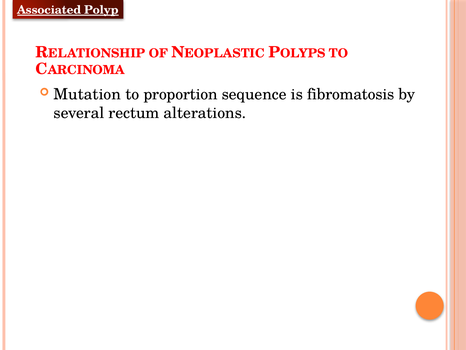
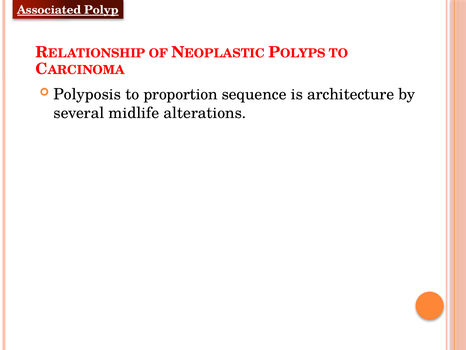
Mutation: Mutation -> Polyposis
fibromatosis: fibromatosis -> architecture
rectum: rectum -> midlife
